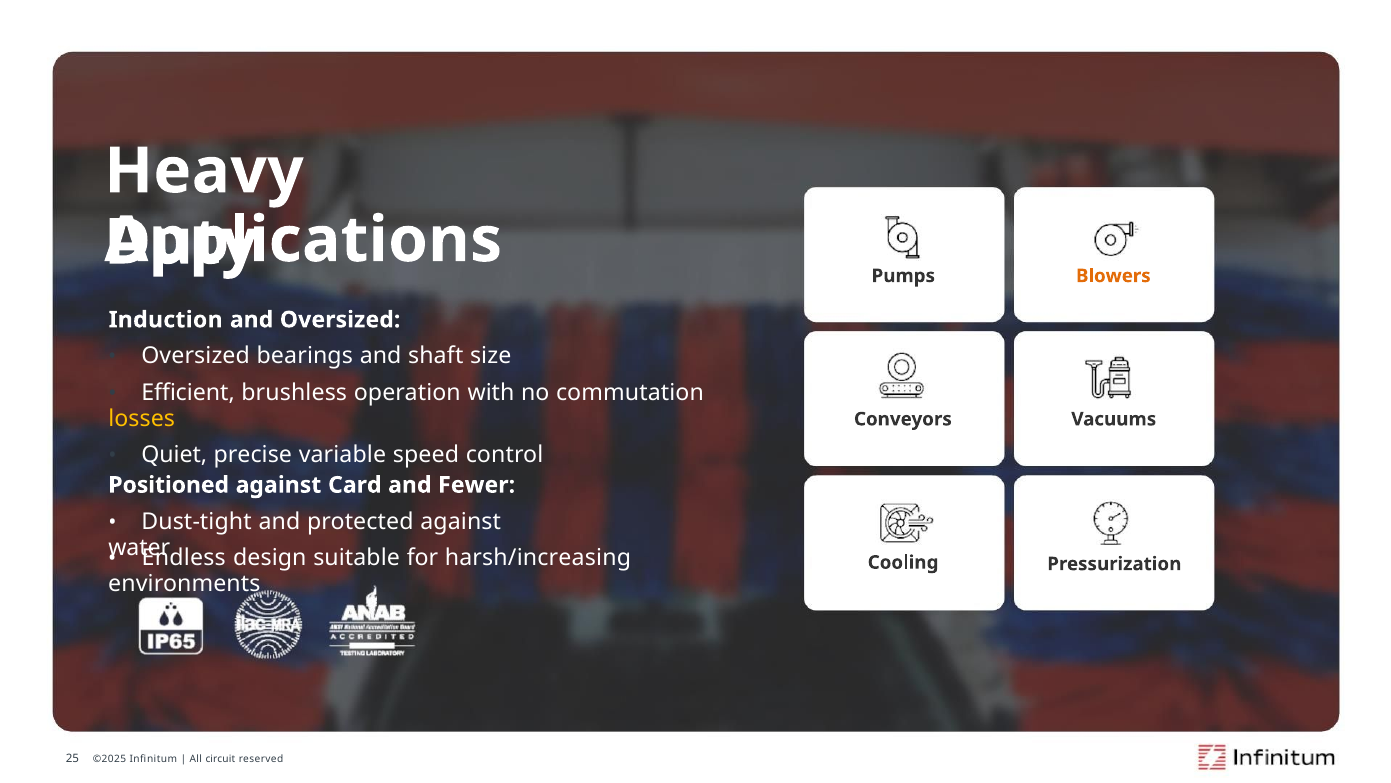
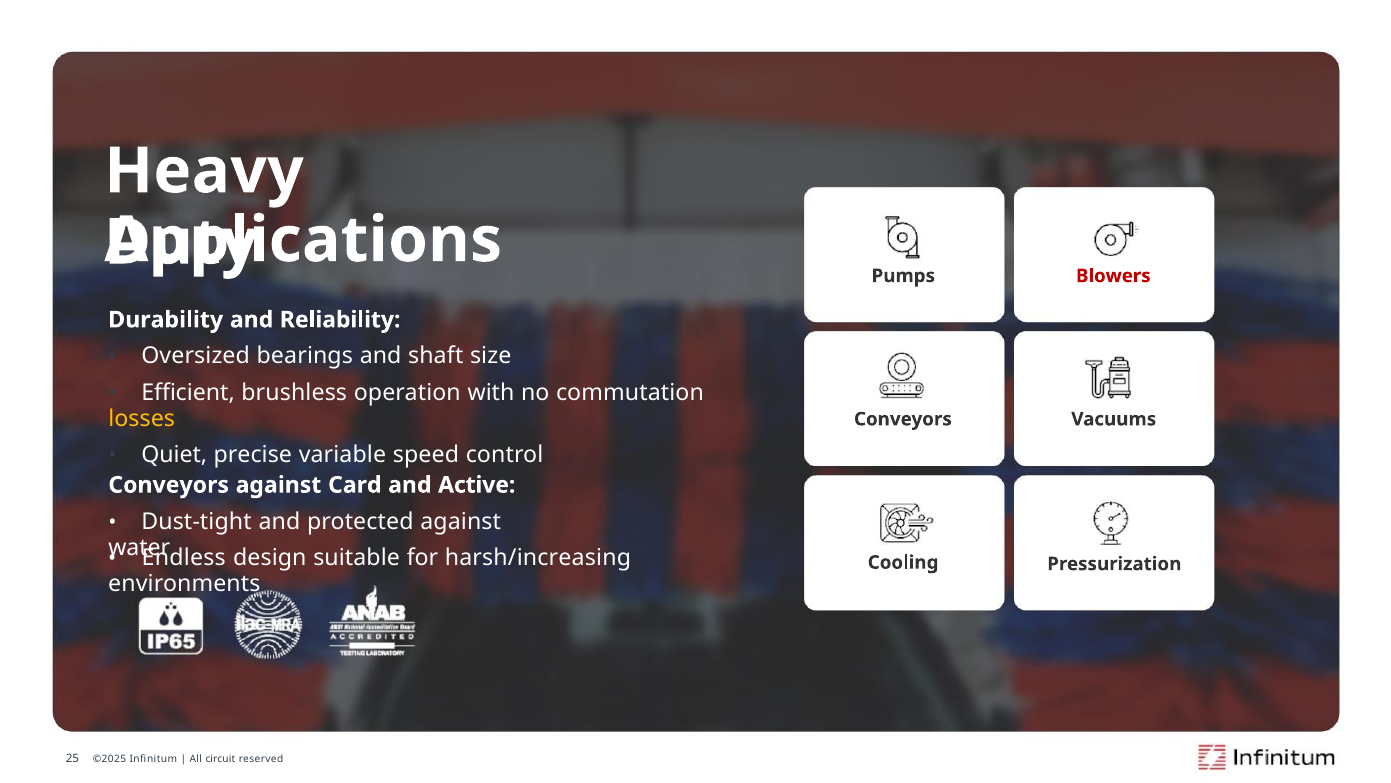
Blowers colour: orange -> red
Induction: Induction -> Durability
and Oversized: Oversized -> Reliability
Positioned at (169, 485): Positioned -> Conveyors
Fewer: Fewer -> Active
